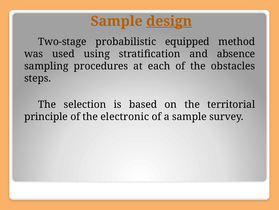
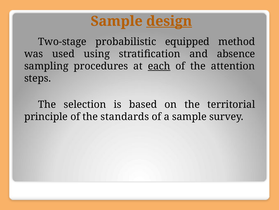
each underline: none -> present
obstacles: obstacles -> attention
electronic: electronic -> standards
